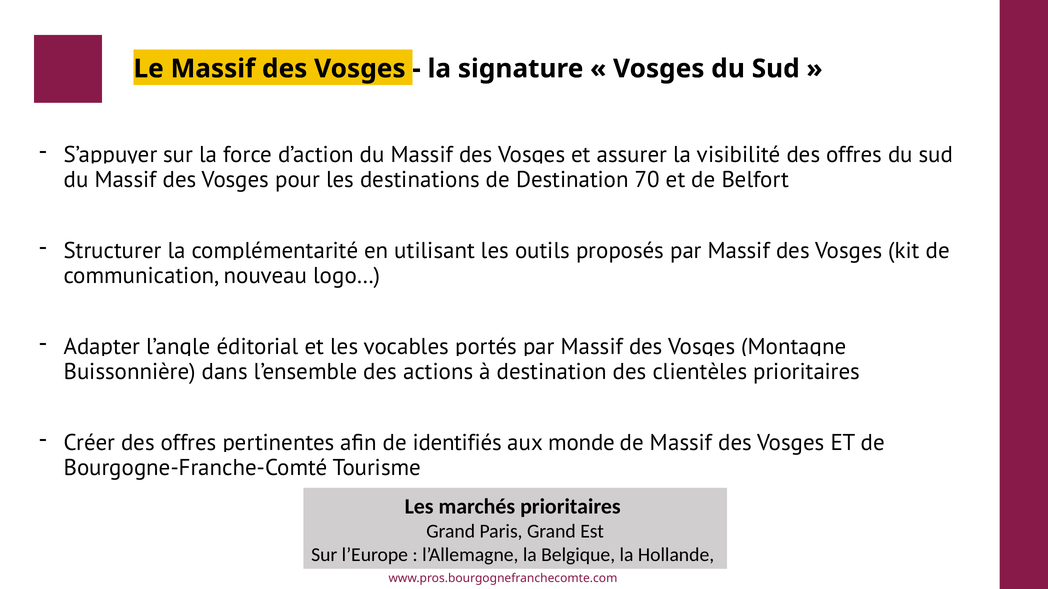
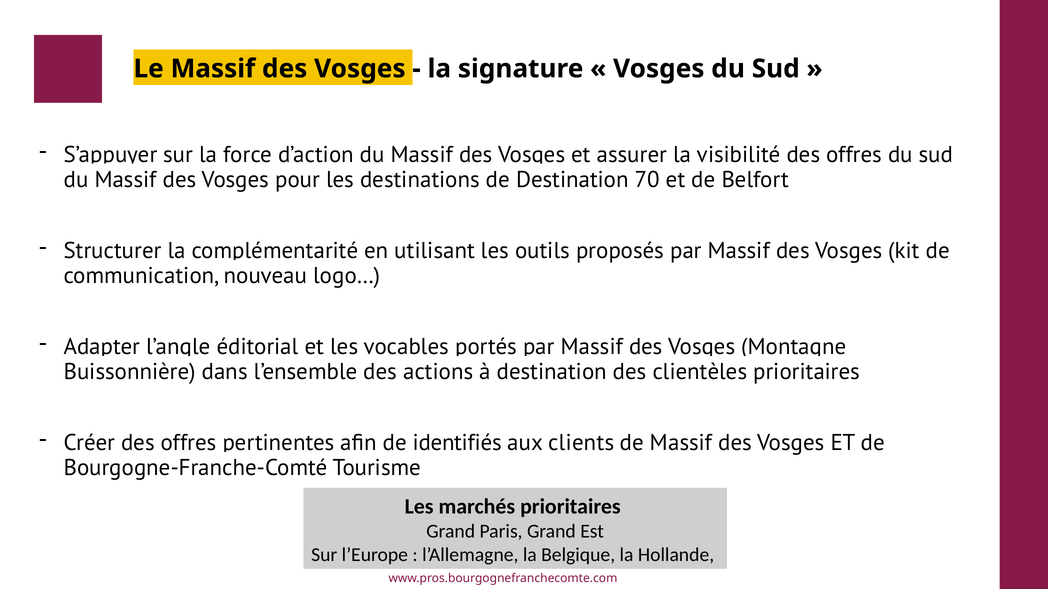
monde: monde -> clients
